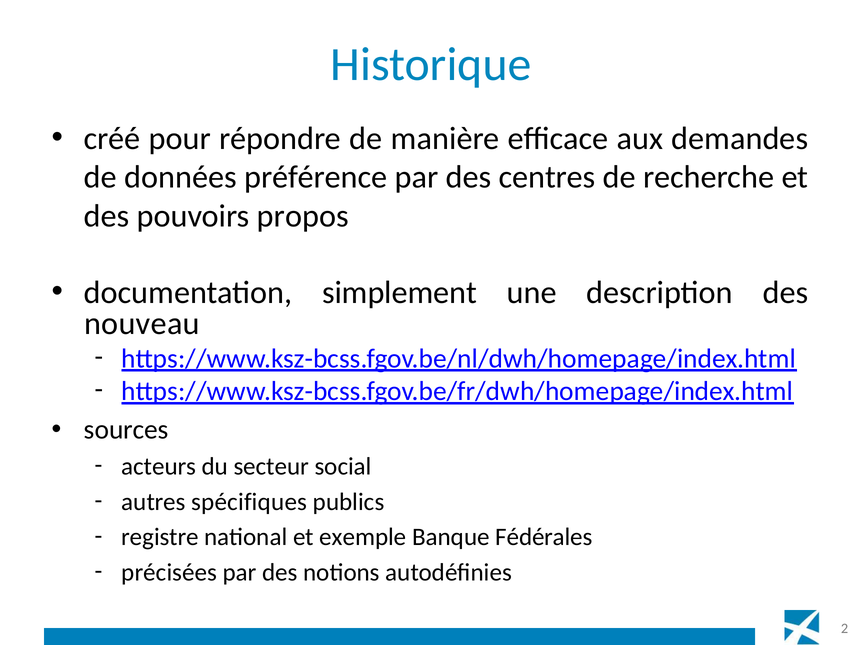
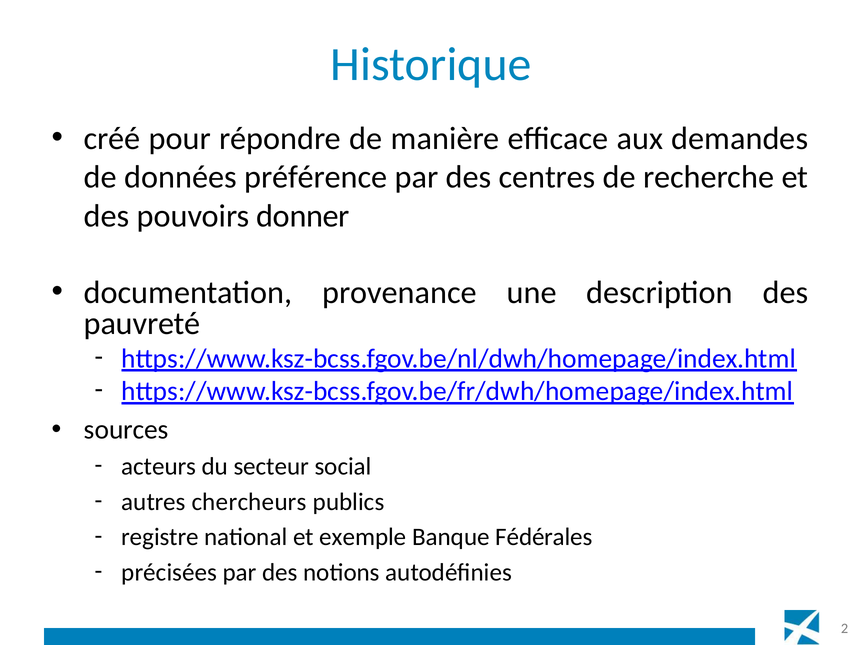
propos: propos -> donner
simplement: simplement -> provenance
nouveau: nouveau -> pauvreté
spécifiques: spécifiques -> chercheurs
